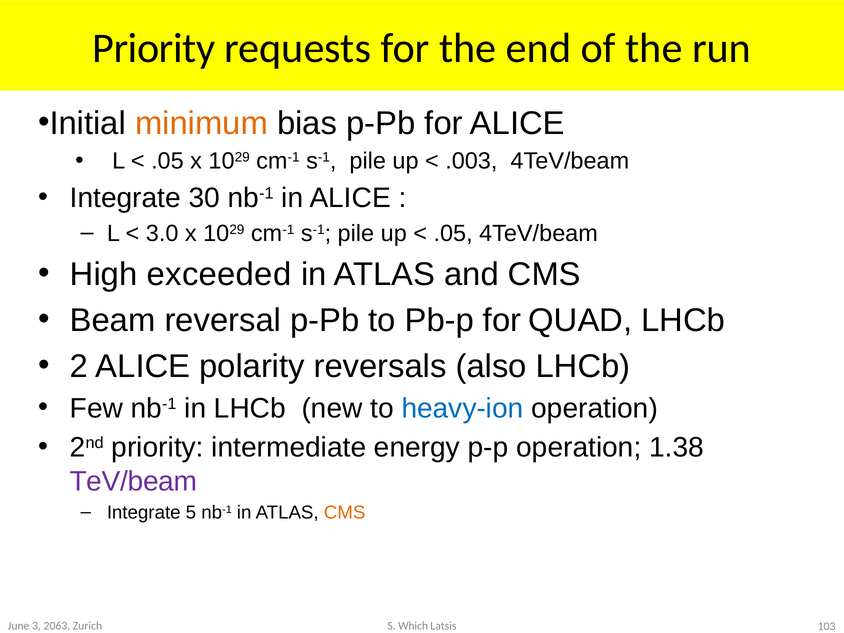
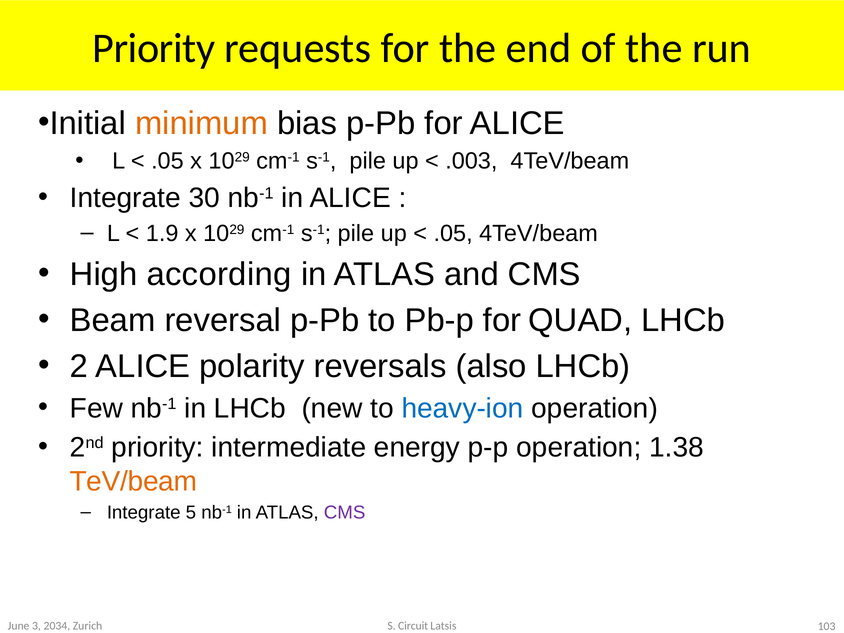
3.0: 3.0 -> 1.9
exceeded: exceeded -> according
TeV/beam colour: purple -> orange
CMS at (345, 513) colour: orange -> purple
2063: 2063 -> 2034
Which: Which -> Circuit
